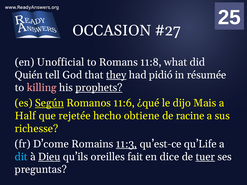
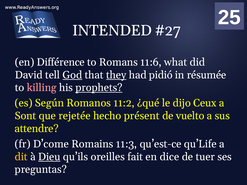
OCCASION: OCCASION -> INTENDED
Unofficial: Unofficial -> Différence
11:8: 11:8 -> 11:6
Quién: Quién -> David
God underline: none -> present
Según underline: present -> none
11:6: 11:6 -> 11:2
Mais: Mais -> Ceux
Half: Half -> Sont
obtiene: obtiene -> présent
racine: racine -> vuelto
richesse: richesse -> attendre
11:3 underline: present -> none
dit colour: light blue -> yellow
tuer underline: present -> none
